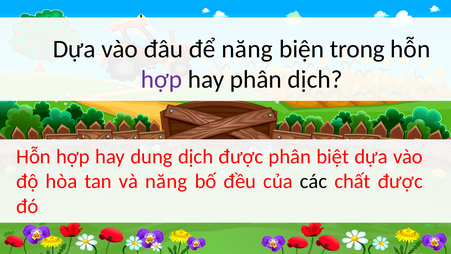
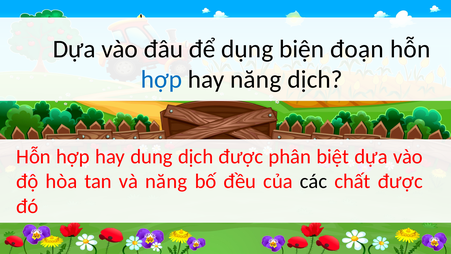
để năng: năng -> dụng
trong: trong -> đoạn
hợp at (161, 79) colour: purple -> blue
hay phân: phân -> năng
